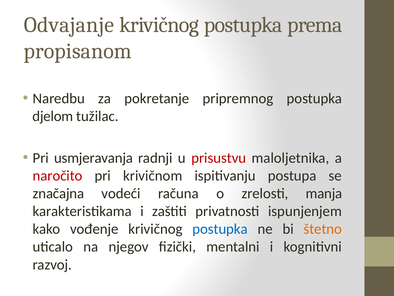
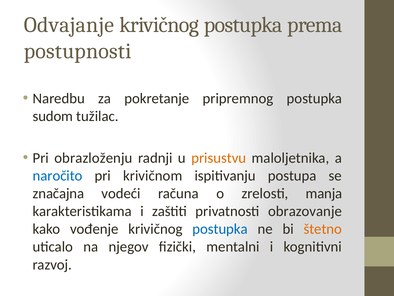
propisanom: propisanom -> postupnosti
djelom: djelom -> sudom
usmjeravanja: usmjeravanja -> obrazloženju
prisustvu colour: red -> orange
naročito colour: red -> blue
ispunjenjem: ispunjenjem -> obrazovanje
